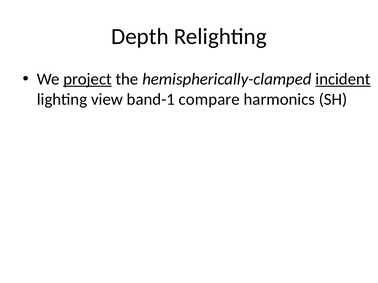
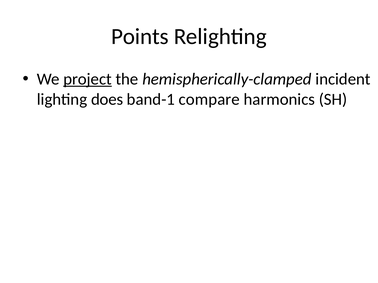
Depth: Depth -> Points
incident underline: present -> none
view: view -> does
